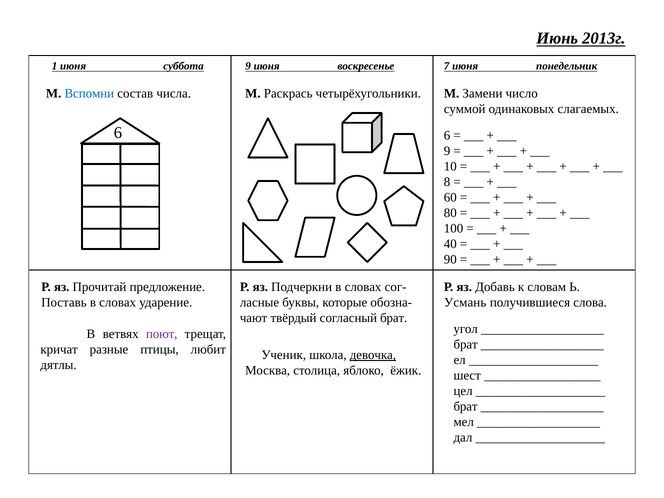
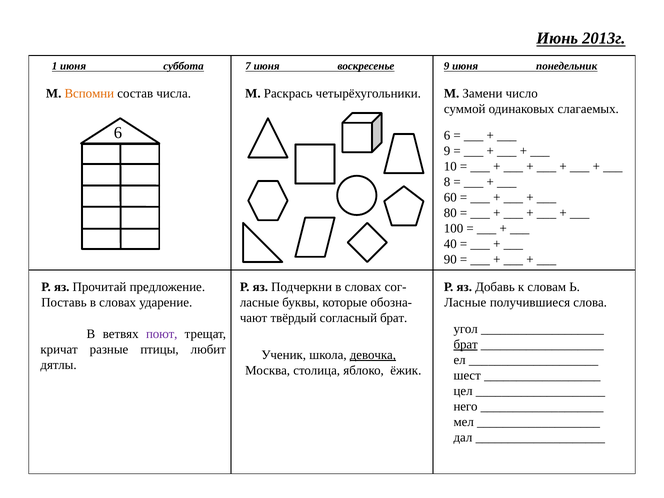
суббота 9: 9 -> 7
воскресенье 7: 7 -> 9
Вспомни colour: blue -> orange
Усмань at (465, 303): Усмань -> Ласные
брат at (466, 344) underline: none -> present
брат at (466, 406): брат -> него
